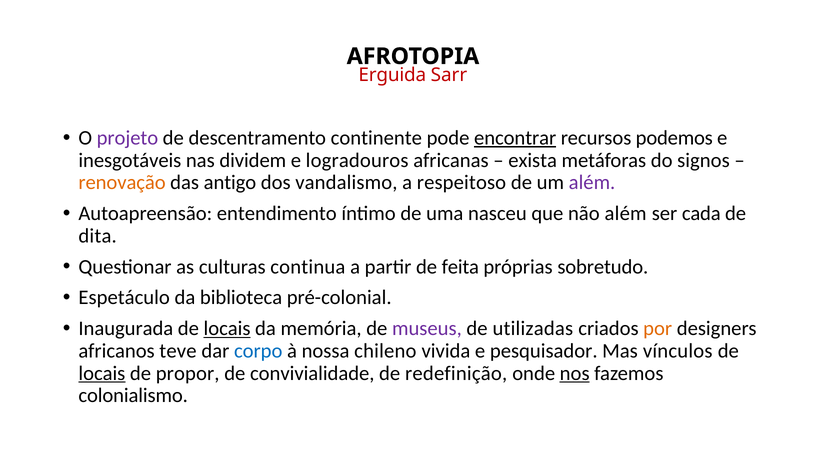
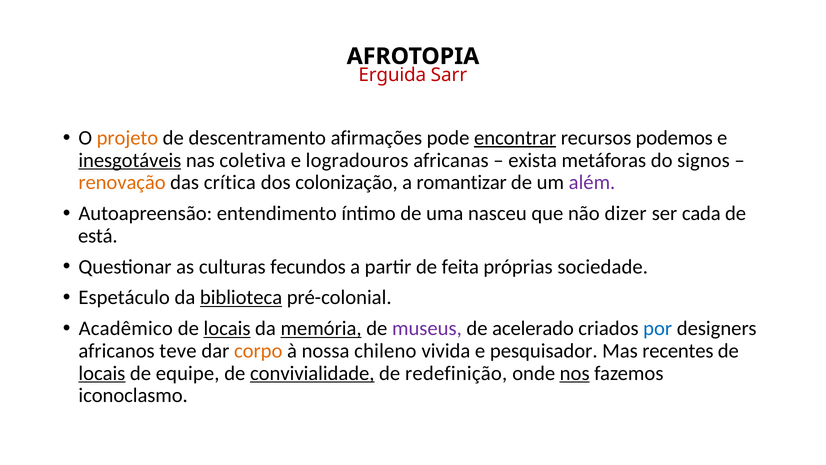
projeto colour: purple -> orange
continente: continente -> afirmações
inesgotáveis underline: none -> present
dividem: dividem -> coletiva
antigo: antigo -> crítica
vandalismo: vandalismo -> colonização
respeitoso: respeitoso -> romantizar
não além: além -> dizer
dita: dita -> está
continua: continua -> fecundos
sobretudo: sobretudo -> sociedade
biblioteca underline: none -> present
Inaugurada: Inaugurada -> Acadêmico
memória underline: none -> present
utilizadas: utilizadas -> acelerado
por colour: orange -> blue
corpo colour: blue -> orange
vínculos: vínculos -> recentes
propor: propor -> equipe
convivialidade underline: none -> present
colonialismo: colonialismo -> iconoclasmo
